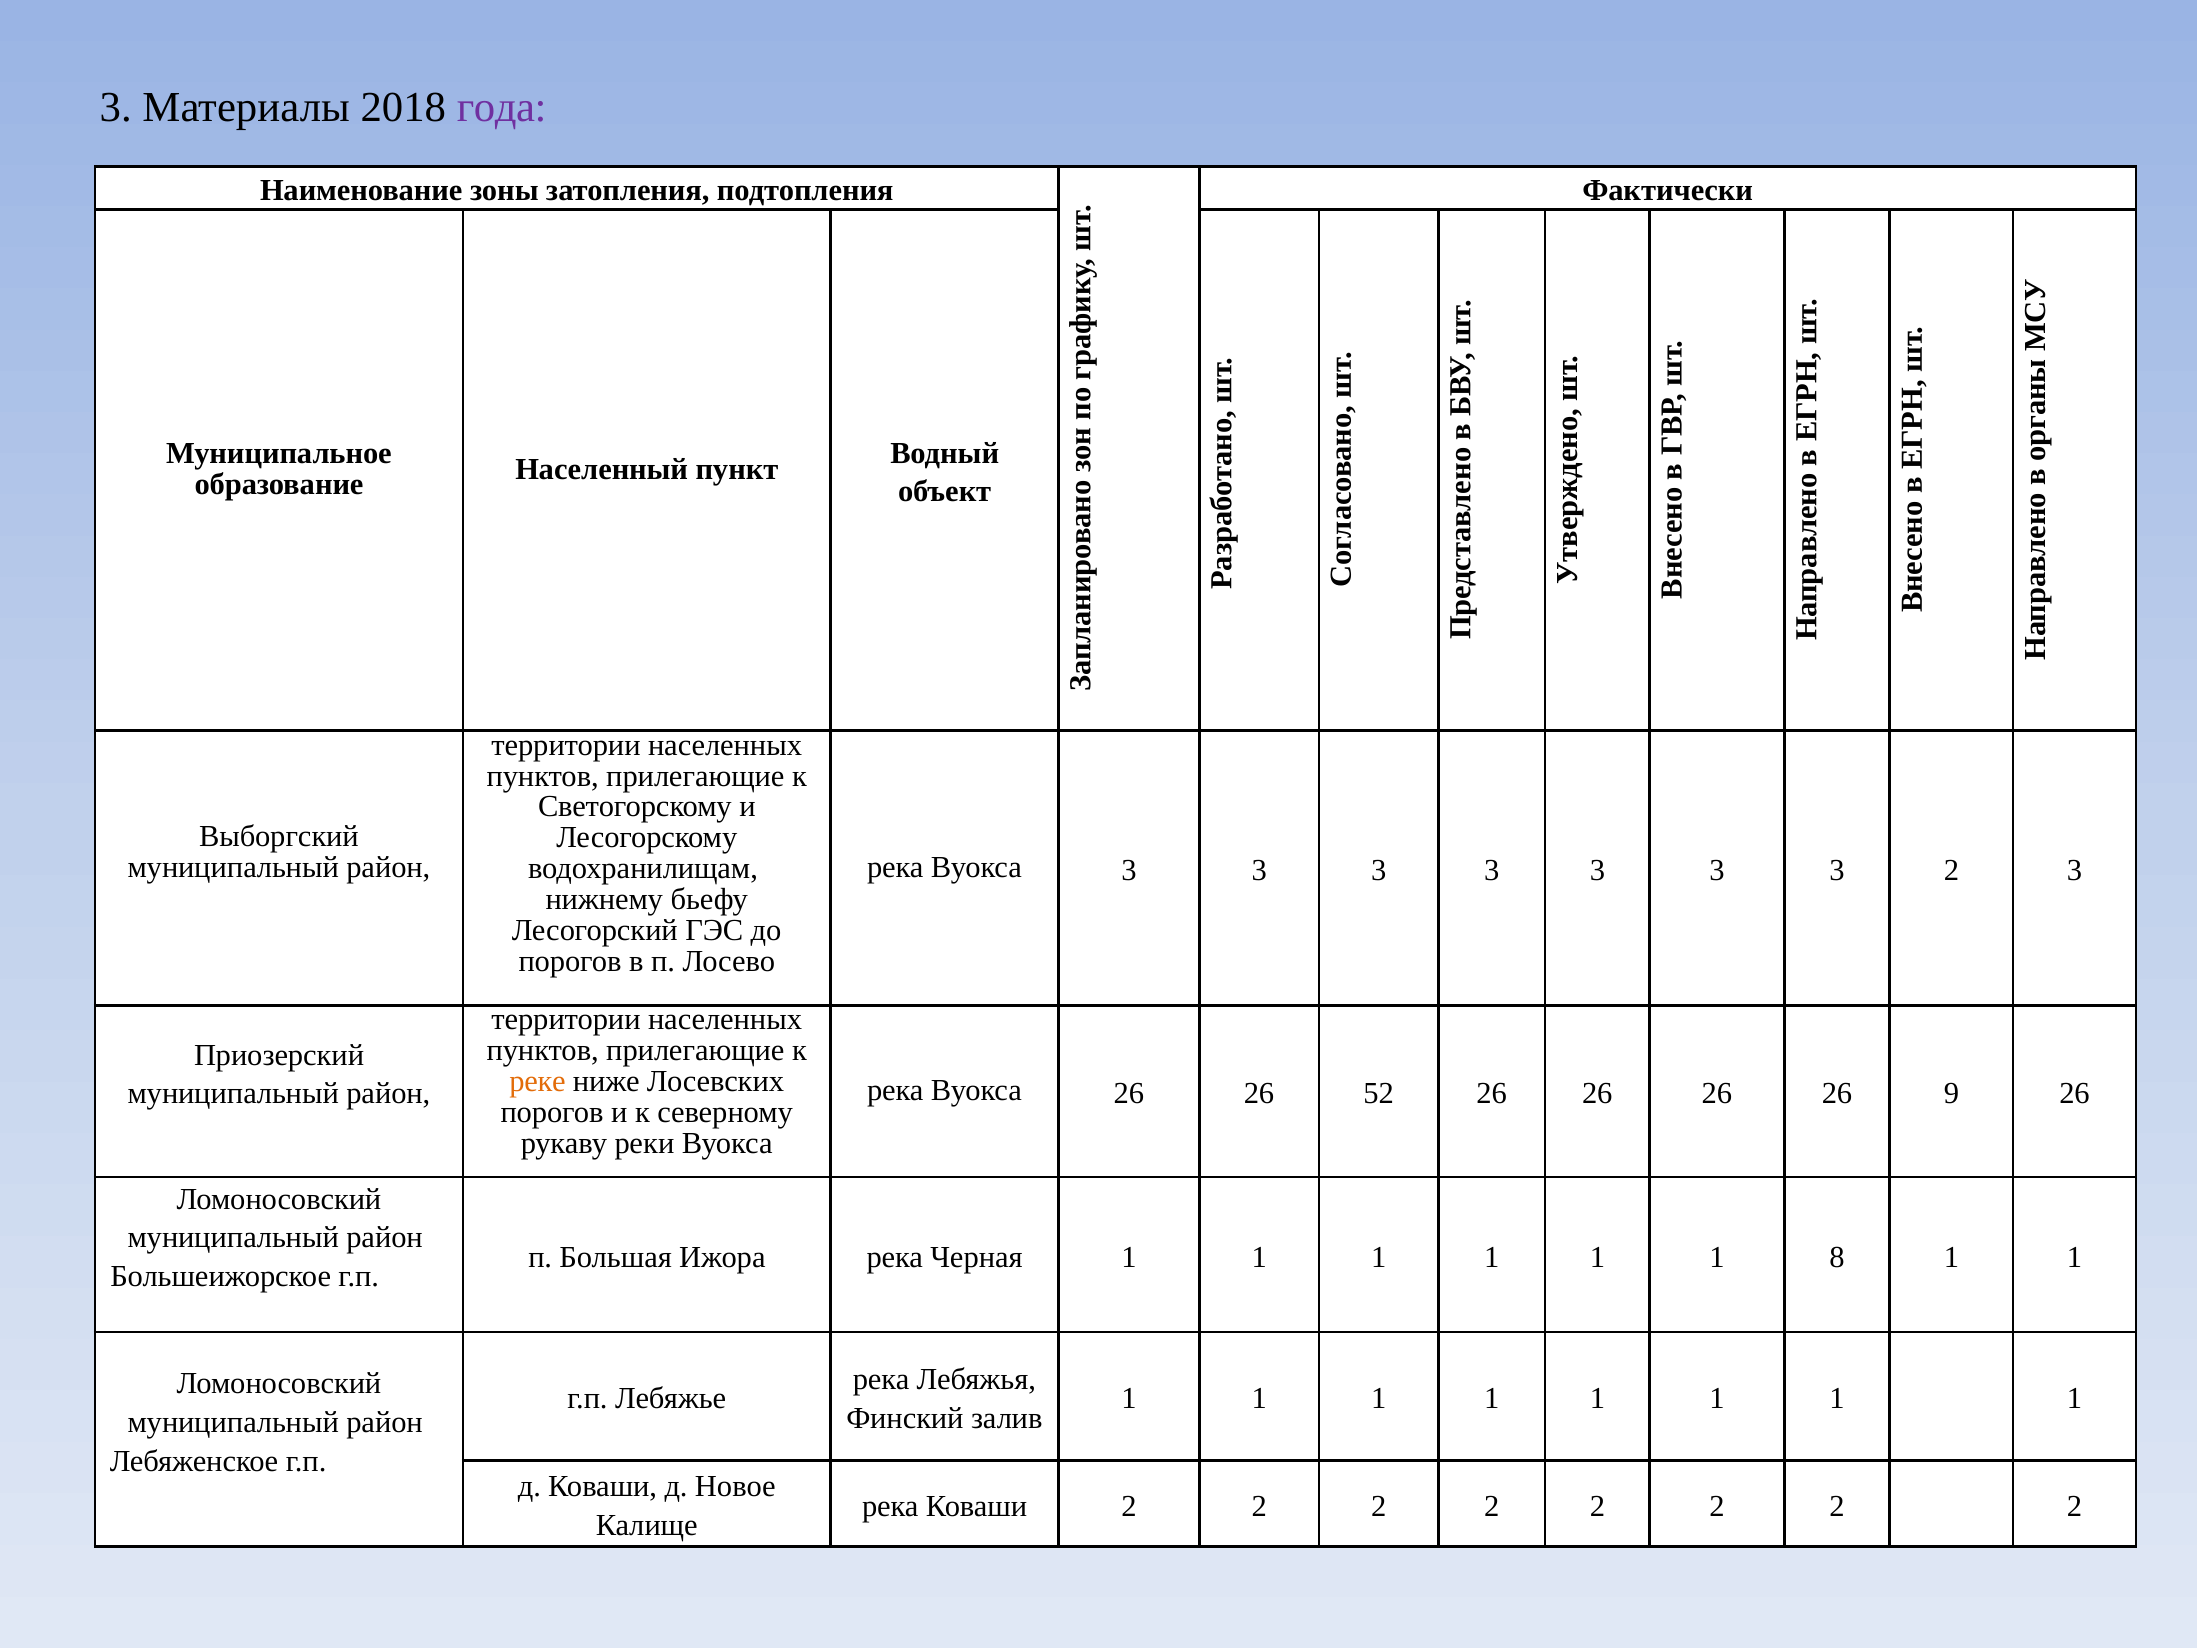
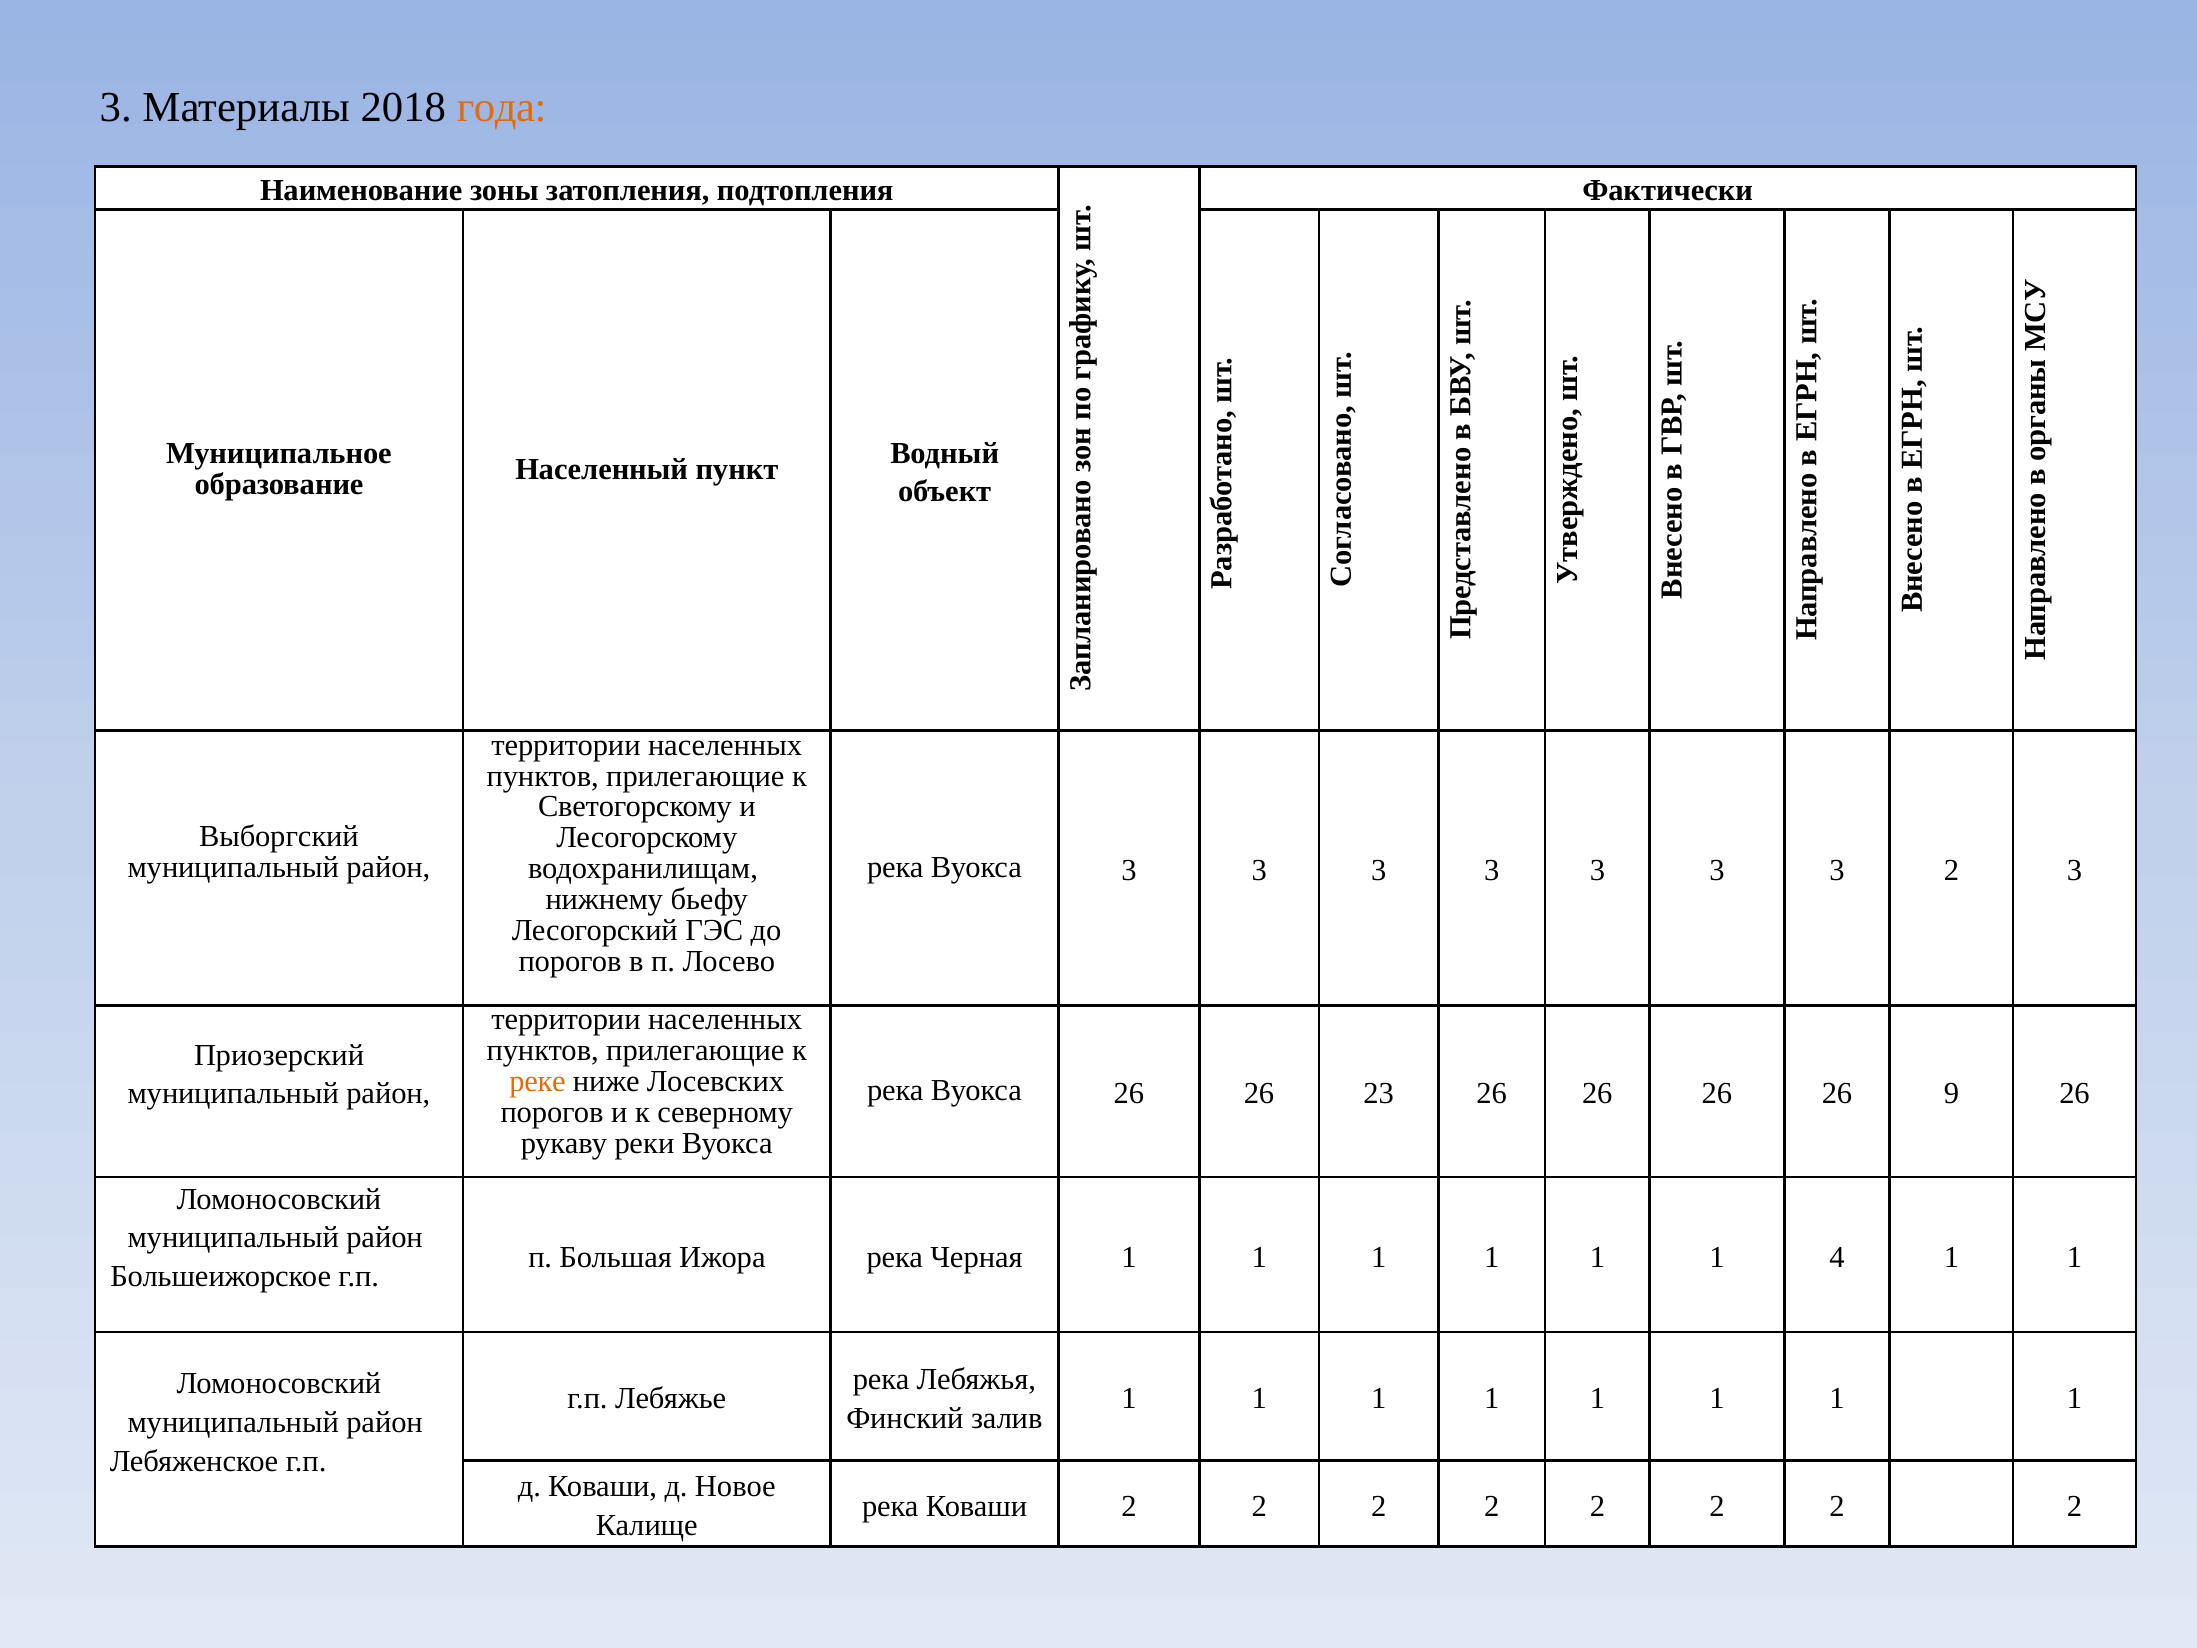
года colour: purple -> orange
52: 52 -> 23
8: 8 -> 4
